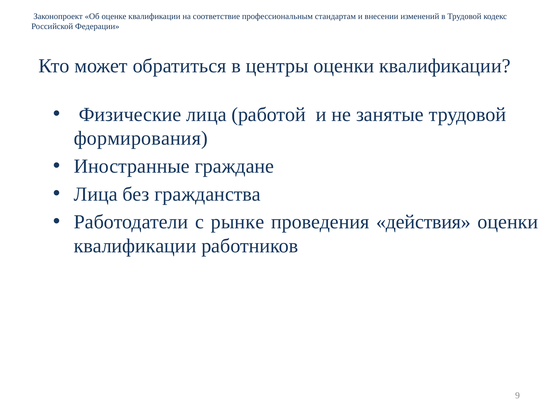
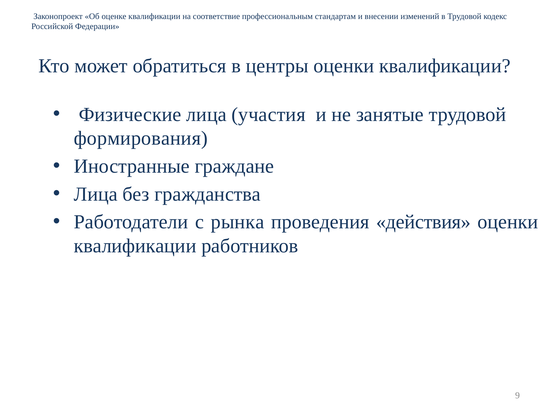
работой: работой -> участия
рынке: рынке -> рынка
